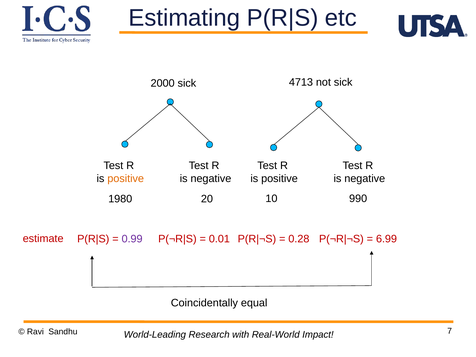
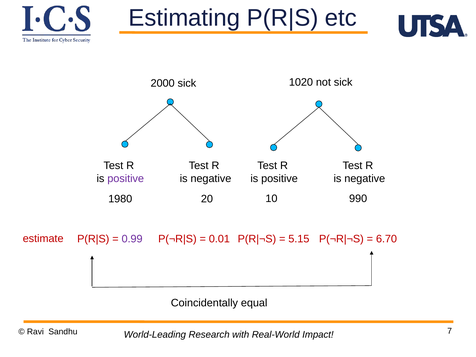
4713: 4713 -> 1020
positive at (126, 179) colour: orange -> purple
0.28: 0.28 -> 5.15
6.99: 6.99 -> 6.70
